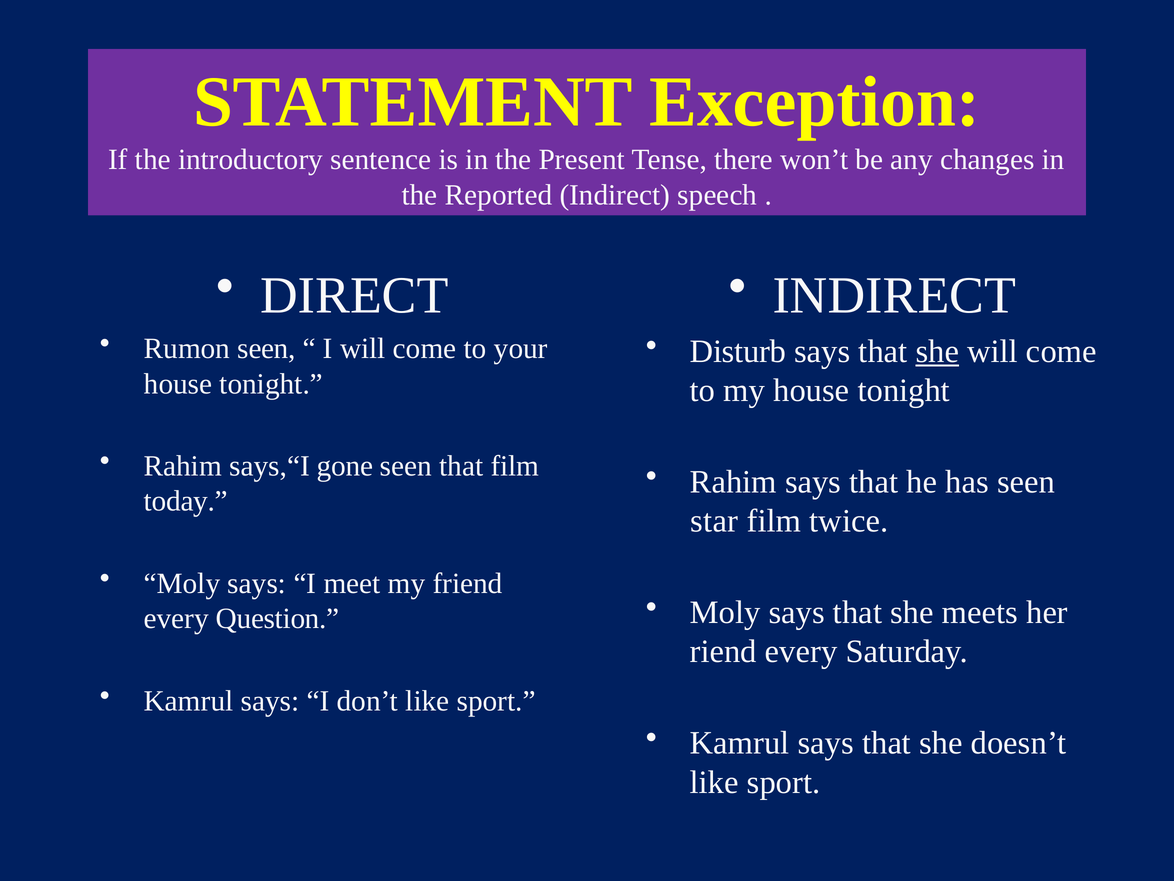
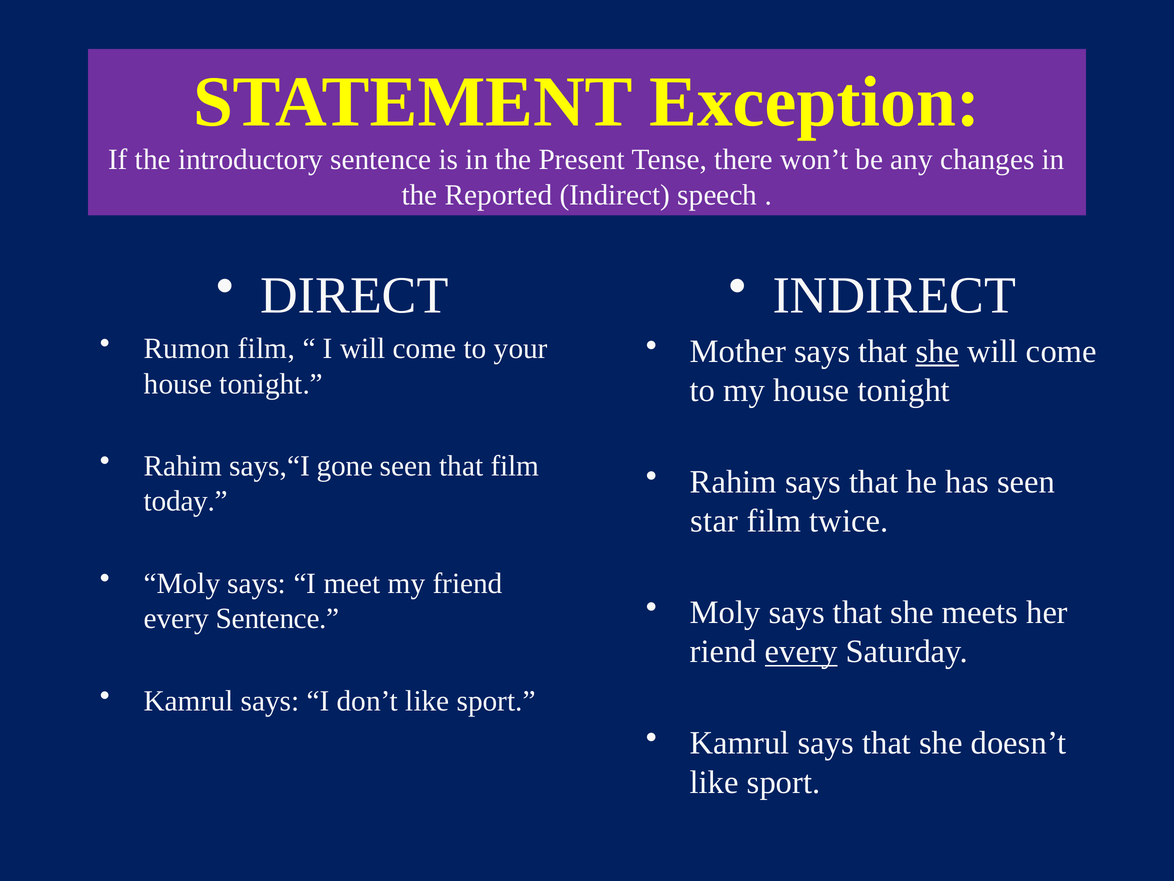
Rumon seen: seen -> film
Disturb: Disturb -> Mother
every Question: Question -> Sentence
every at (801, 651) underline: none -> present
